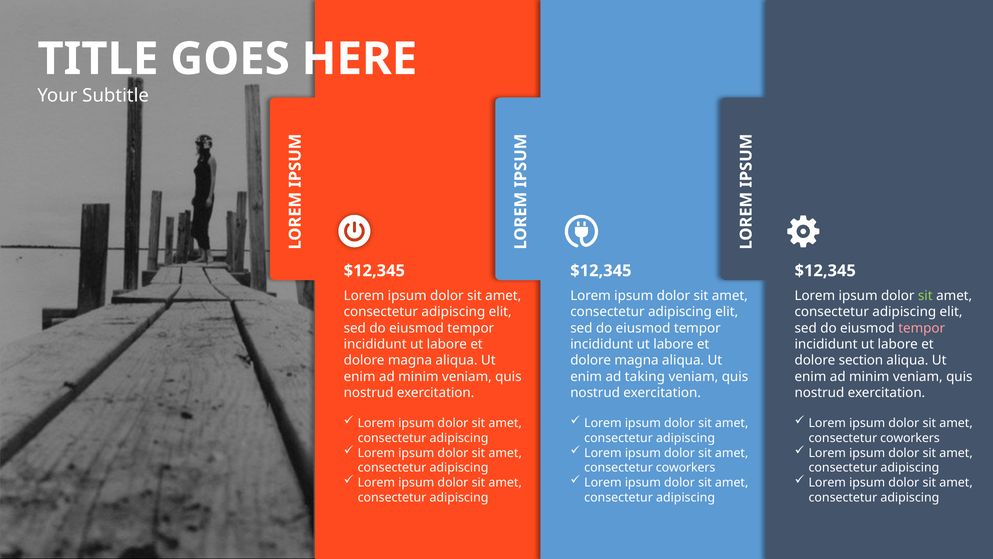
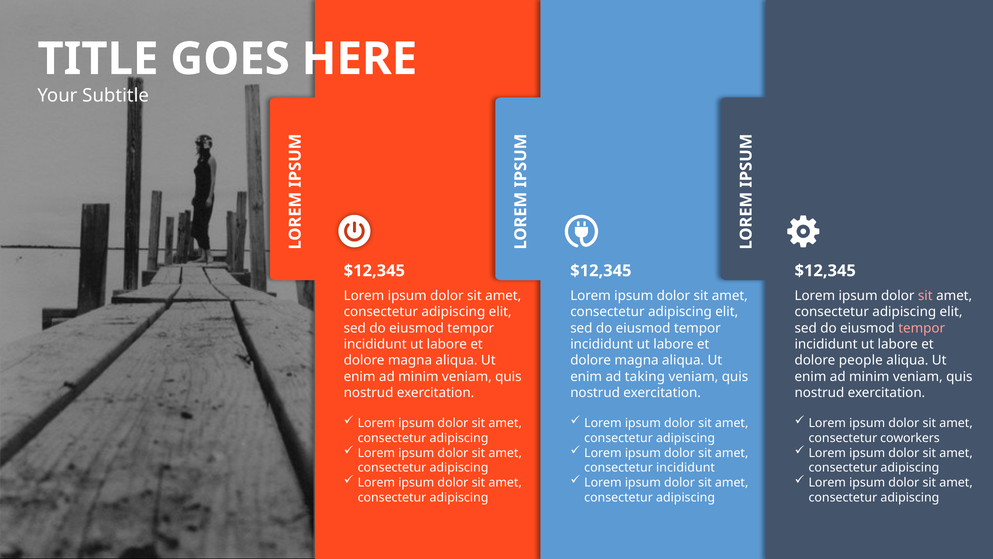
sit at (925, 296) colour: light green -> pink
section: section -> people
coworkers at (686, 467): coworkers -> incididunt
